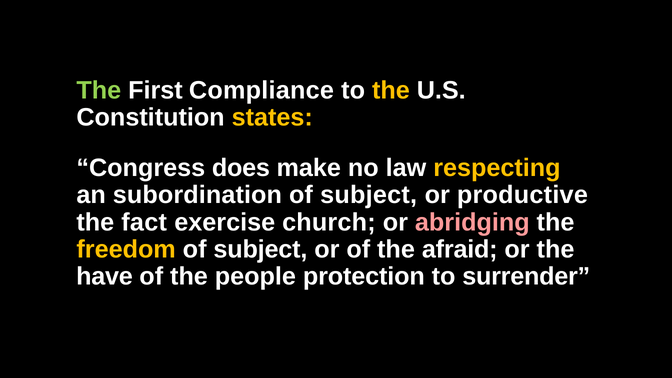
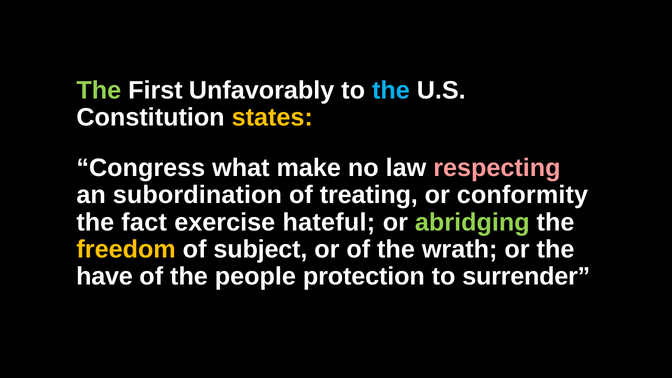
Compliance: Compliance -> Unfavorably
the at (391, 90) colour: yellow -> light blue
does: does -> what
respecting colour: yellow -> pink
subject at (369, 195): subject -> treating
productive: productive -> conformity
church: church -> hateful
abridging colour: pink -> light green
afraid: afraid -> wrath
